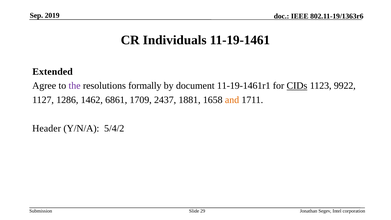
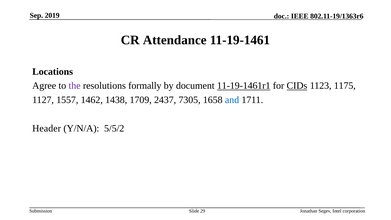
Individuals: Individuals -> Attendance
Extended: Extended -> Locations
11-19-1461r1 underline: none -> present
9922: 9922 -> 1175
1286: 1286 -> 1557
6861: 6861 -> 1438
1881: 1881 -> 7305
and colour: orange -> blue
5/4/2: 5/4/2 -> 5/5/2
